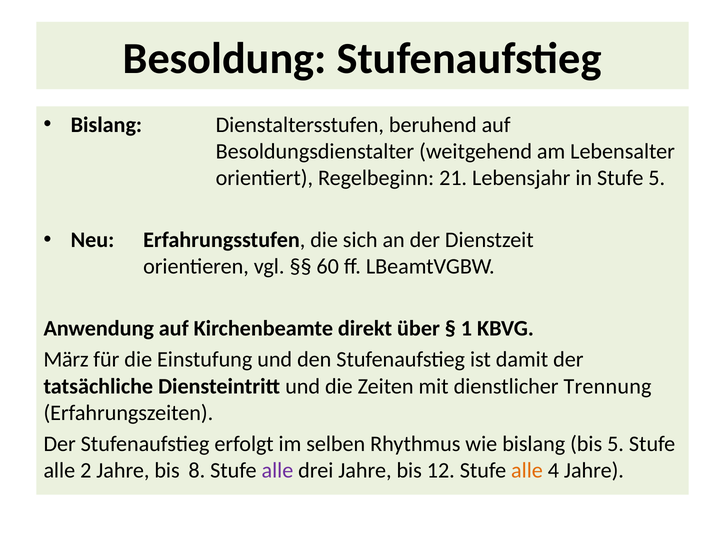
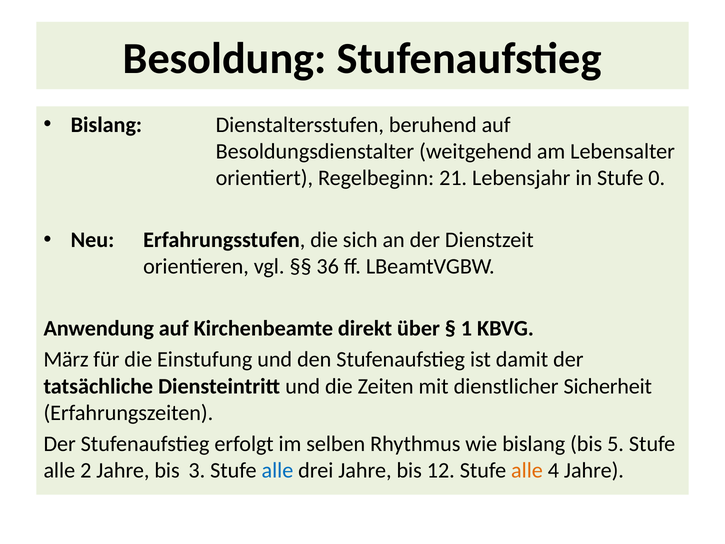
Stufe 5: 5 -> 0
60: 60 -> 36
Trennung: Trennung -> Sicherheit
8: 8 -> 3
alle at (277, 470) colour: purple -> blue
